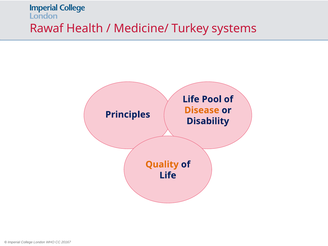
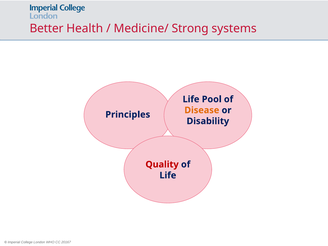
Rawaf: Rawaf -> Better
Turkey: Turkey -> Strong
Quality colour: orange -> red
